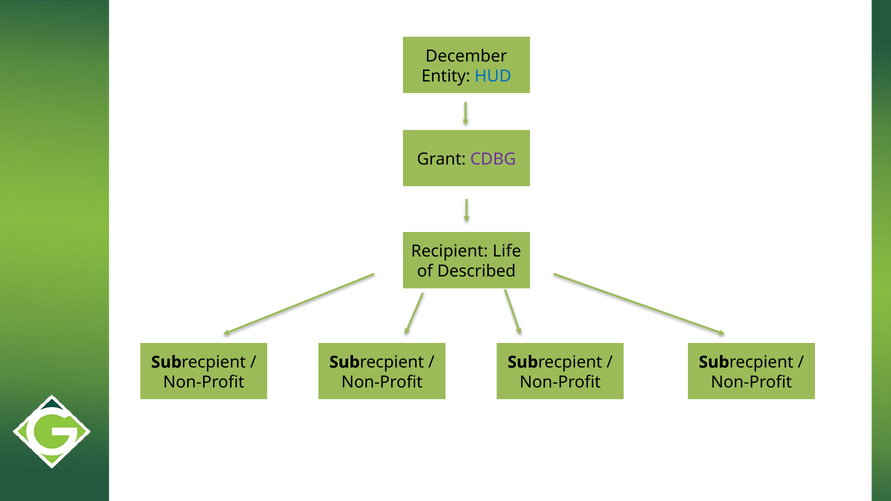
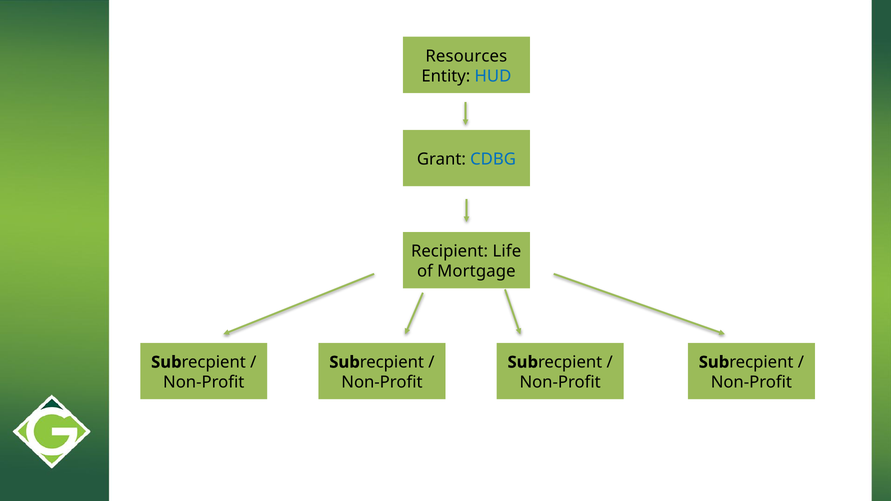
December: December -> Resources
CDBG colour: purple -> blue
Described: Described -> Mortgage
